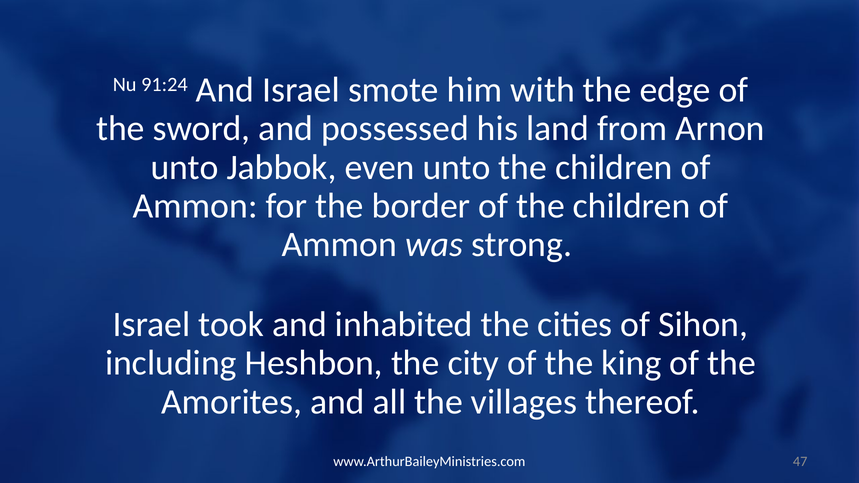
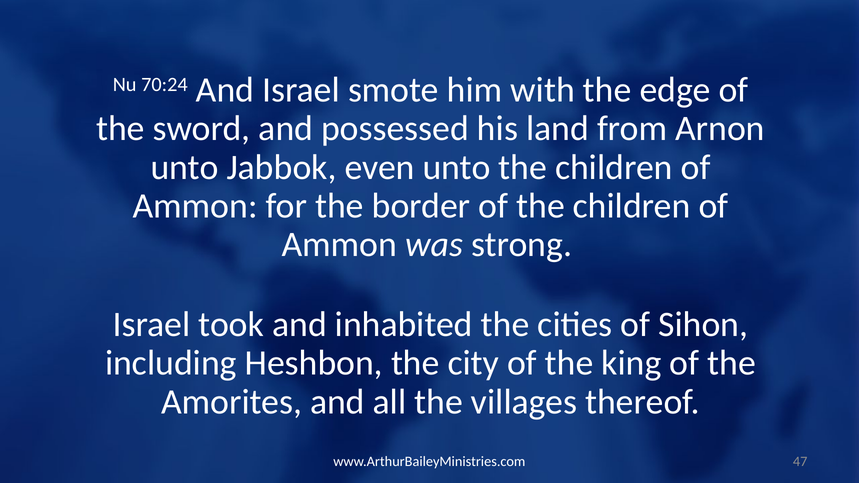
91:24: 91:24 -> 70:24
